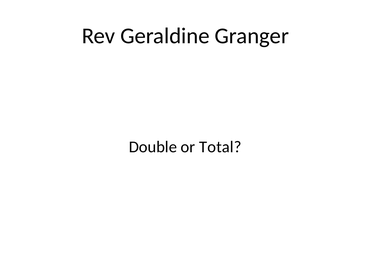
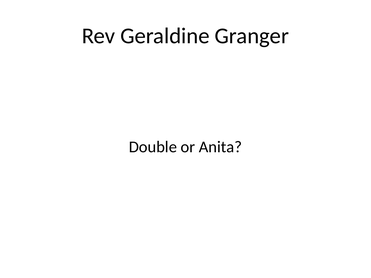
Total: Total -> Anita
